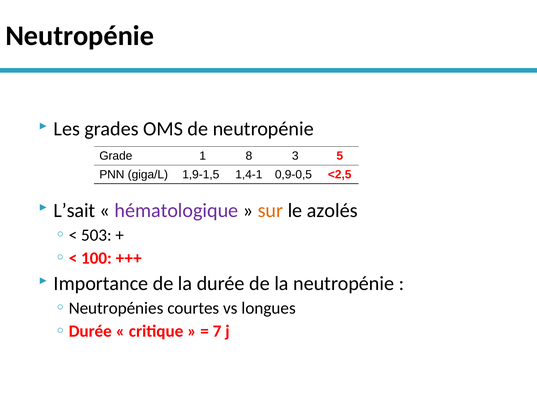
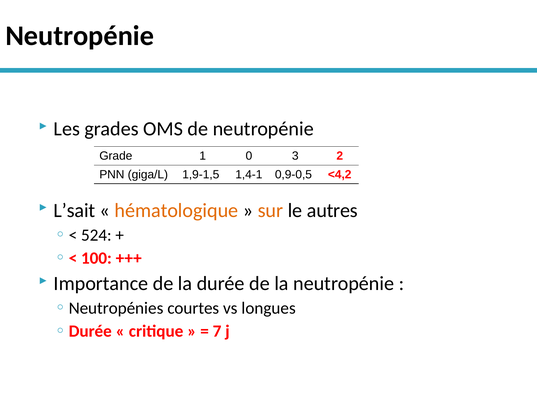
8: 8 -> 0
5: 5 -> 2
<2,5: <2,5 -> <4,2
hématologique colour: purple -> orange
azolés: azolés -> autres
503: 503 -> 524
